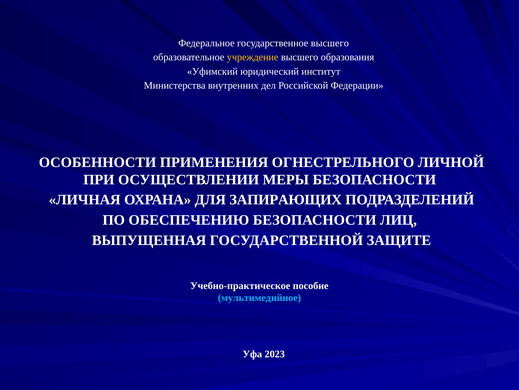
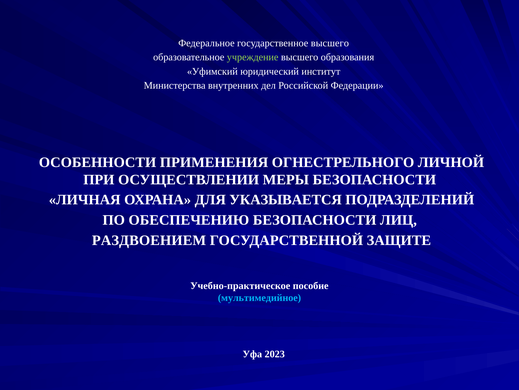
учреждение colour: yellow -> light green
ЗАПИРАЮЩИХ: ЗАПИРАЮЩИХ -> УКАЗЫВАЕТСЯ
ВЫПУЩЕННАЯ: ВЫПУЩЕННАЯ -> РАЗДВОЕНИЕМ
